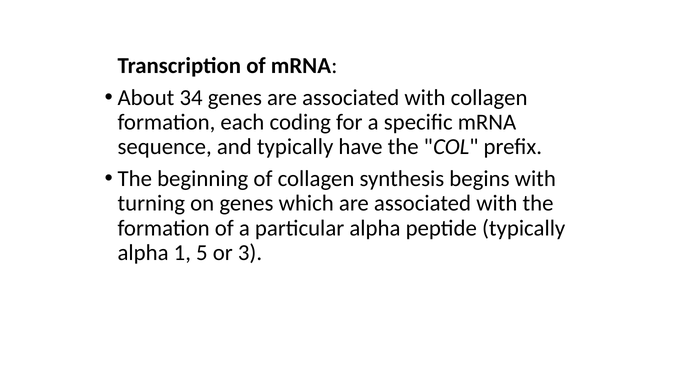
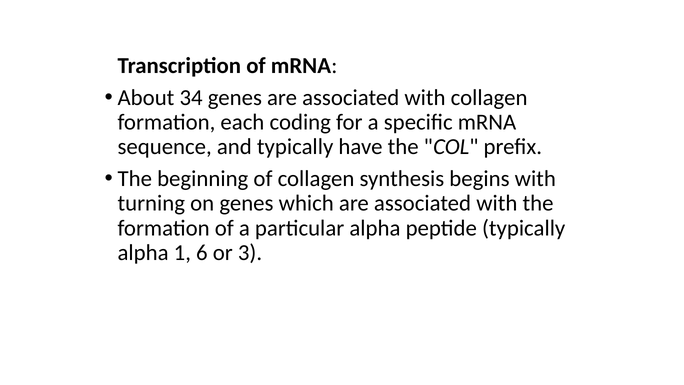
5: 5 -> 6
